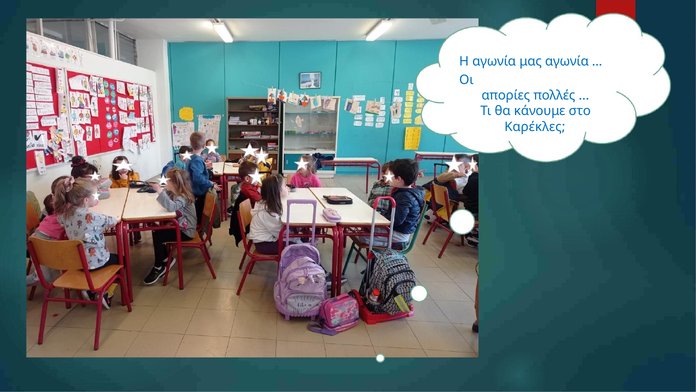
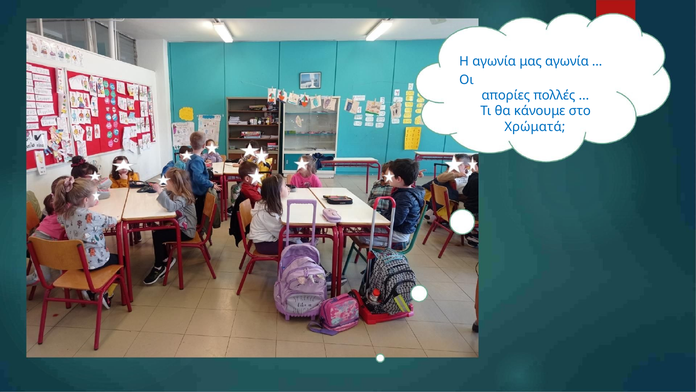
Καρέκλες: Καρέκλες -> Χρώματά
